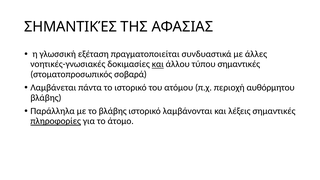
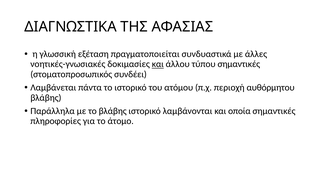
ΣΗΜΑΝΤΙΚΈΣ at (71, 27): ΣΗΜΑΝΤΙΚΈΣ -> ΔΙΑΓΝΩΣΤΙΚΑ
σοβαρά: σοβαρά -> συνδέει
λέξεις: λέξεις -> οποία
πληροφορίες underline: present -> none
